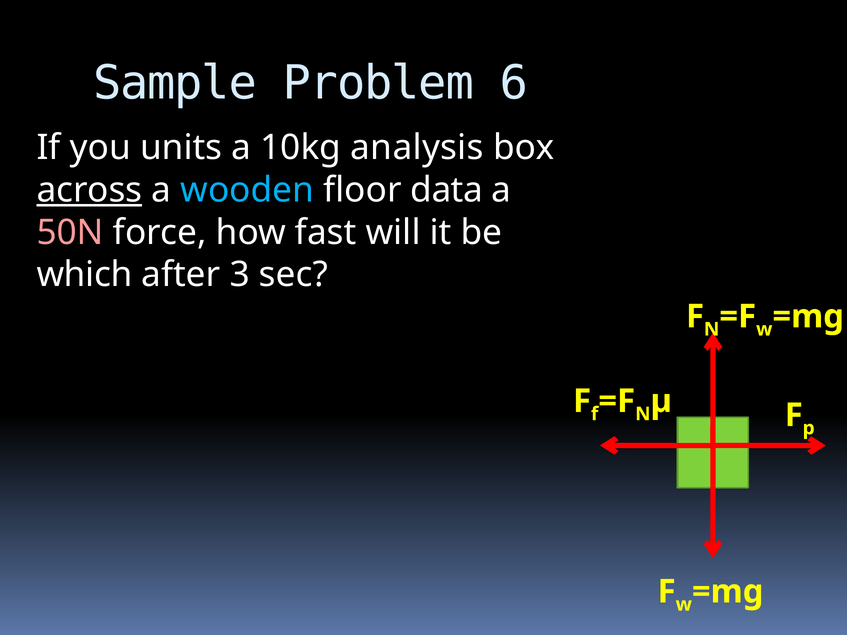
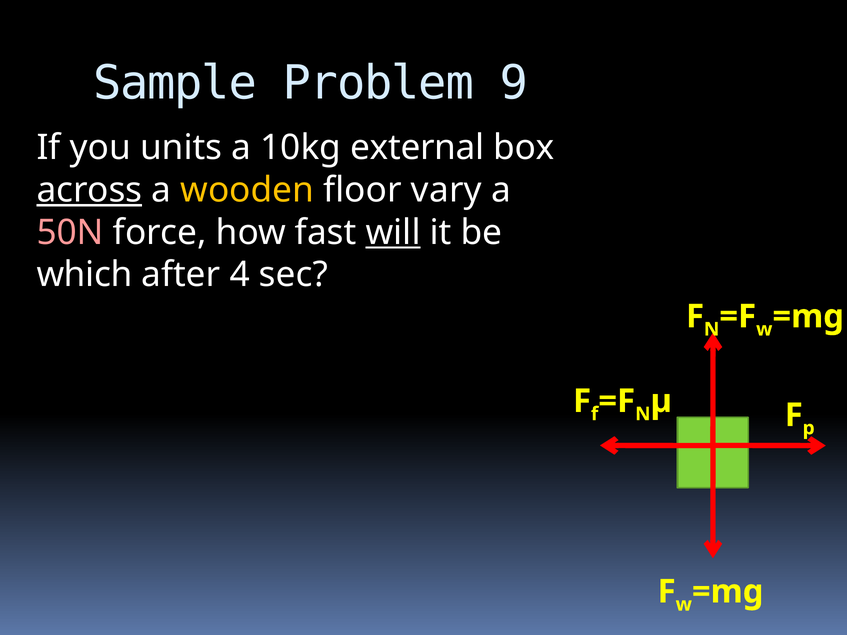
6: 6 -> 9
analysis: analysis -> external
wooden colour: light blue -> yellow
data: data -> vary
will underline: none -> present
3: 3 -> 4
